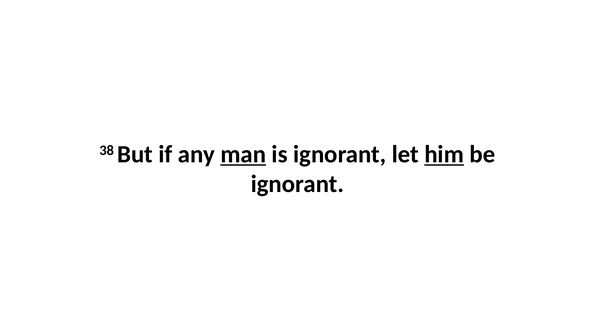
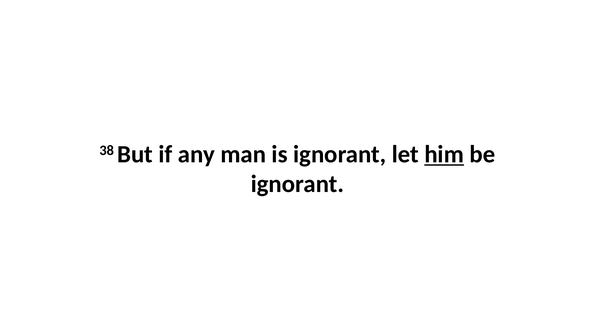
man underline: present -> none
